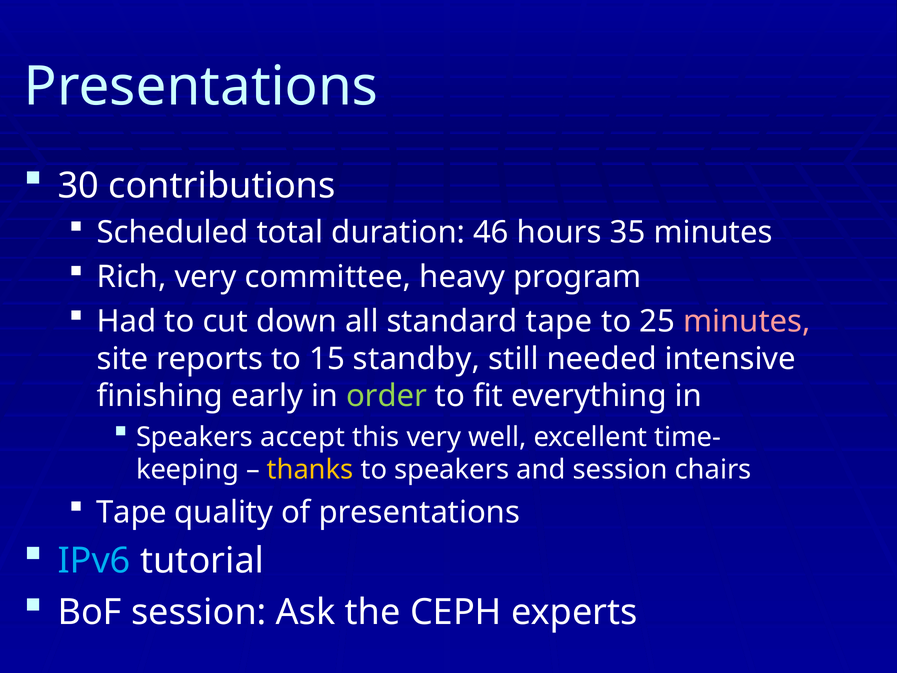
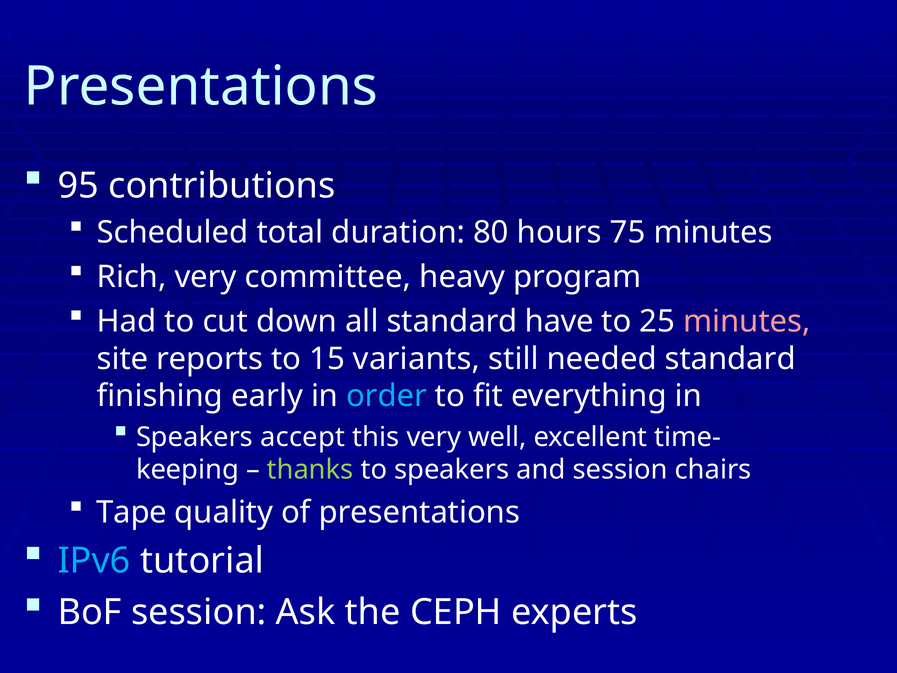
30: 30 -> 95
46: 46 -> 80
35: 35 -> 75
standard tape: tape -> have
standby: standby -> variants
needed intensive: intensive -> standard
order colour: light green -> light blue
thanks colour: yellow -> light green
